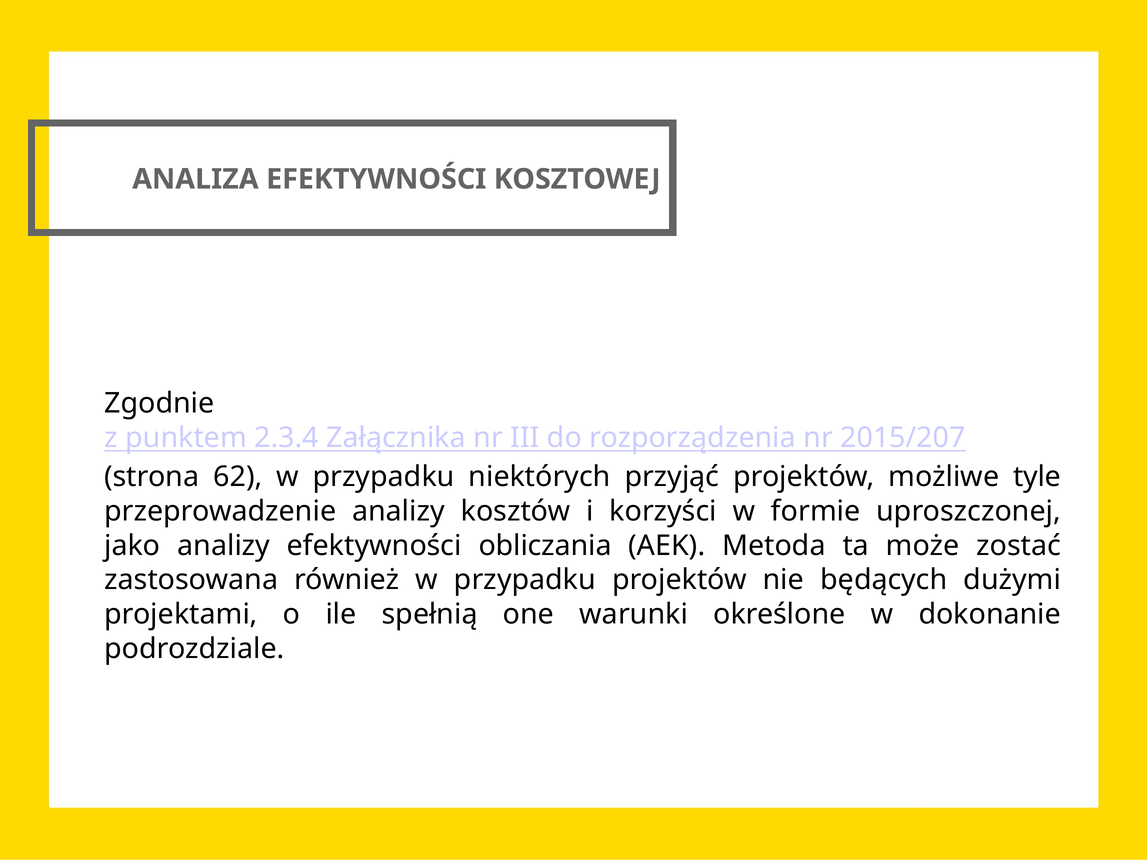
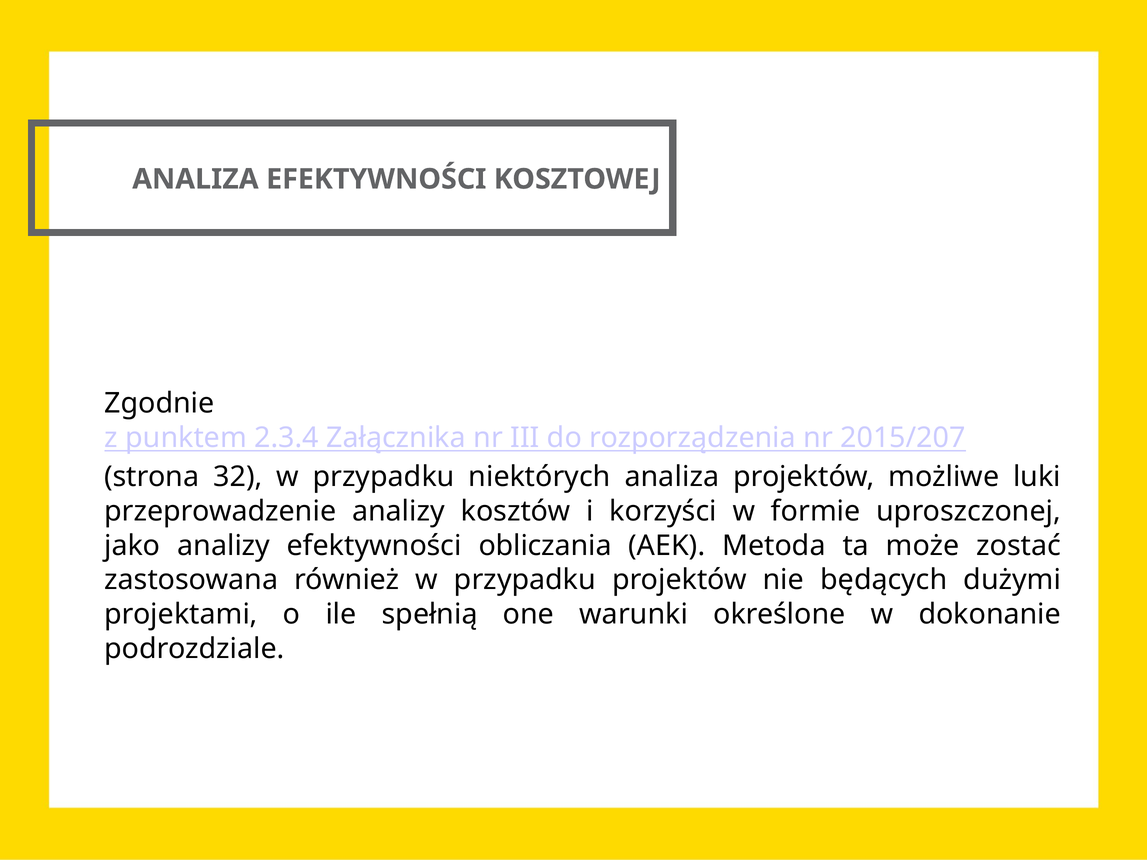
62: 62 -> 32
niektórych przyjąć: przyjąć -> analiza
tyle: tyle -> luki
